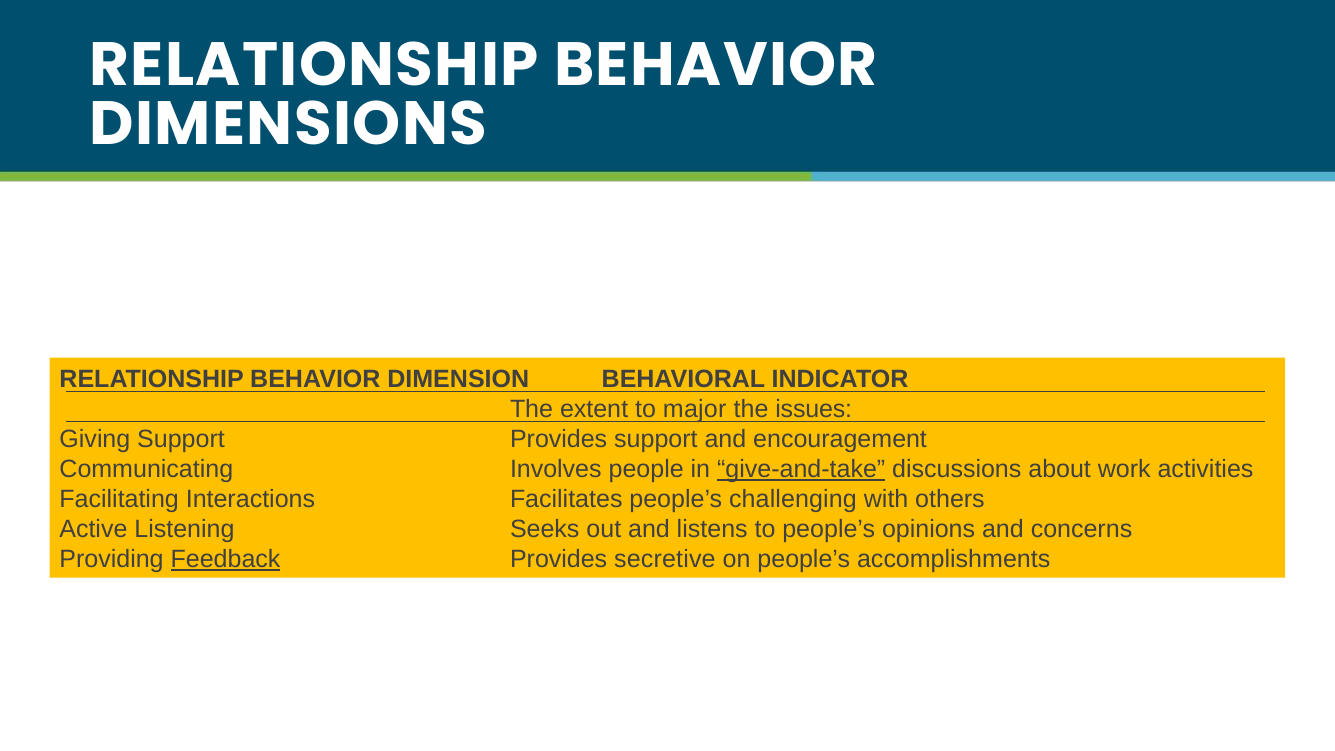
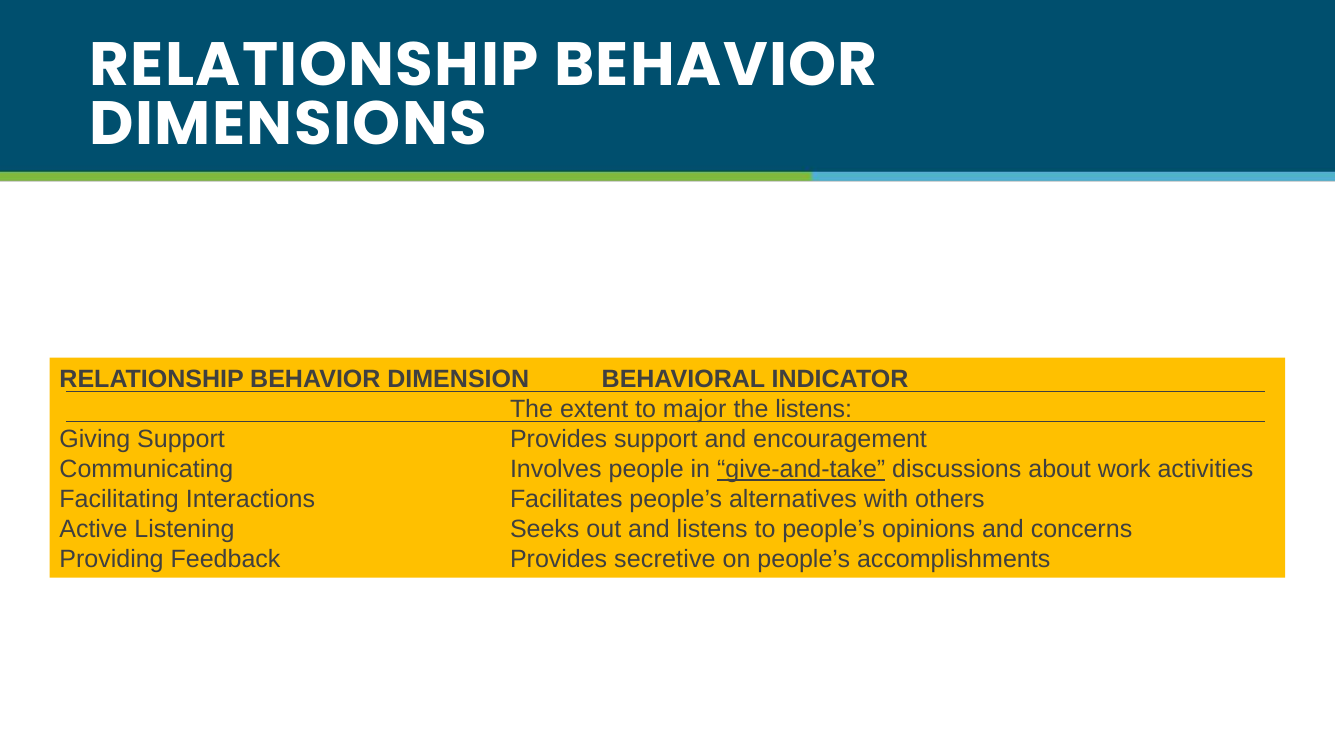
the issues: issues -> listens
challenging: challenging -> alternatives
Feedback underline: present -> none
